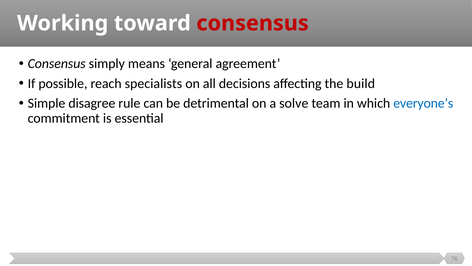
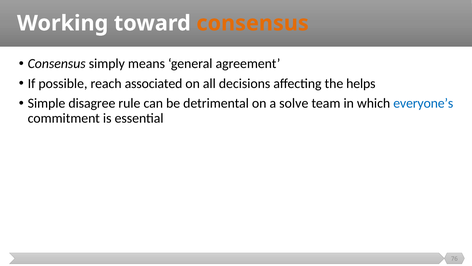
consensus at (253, 23) colour: red -> orange
specialists: specialists -> associated
build: build -> helps
